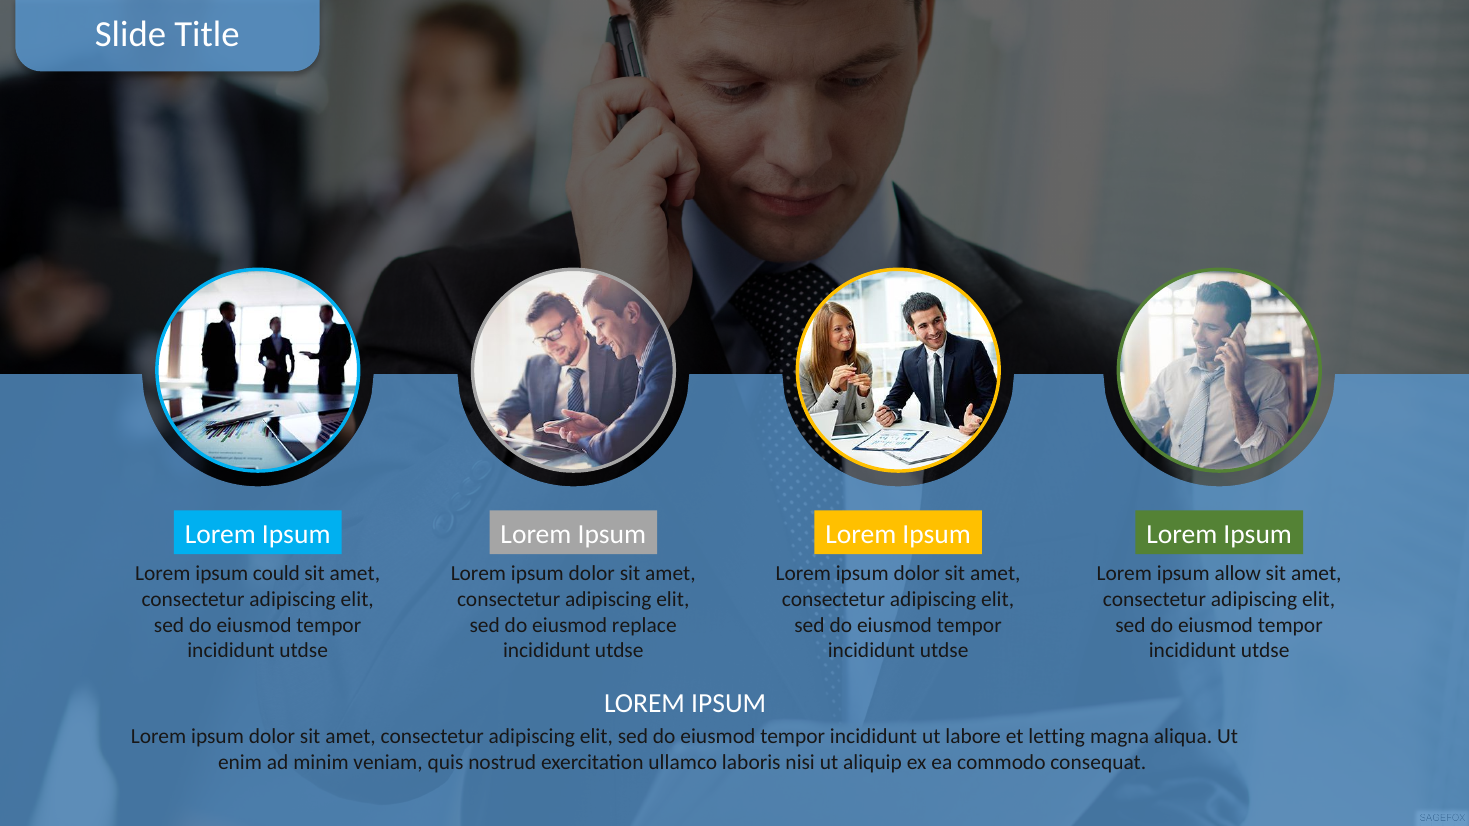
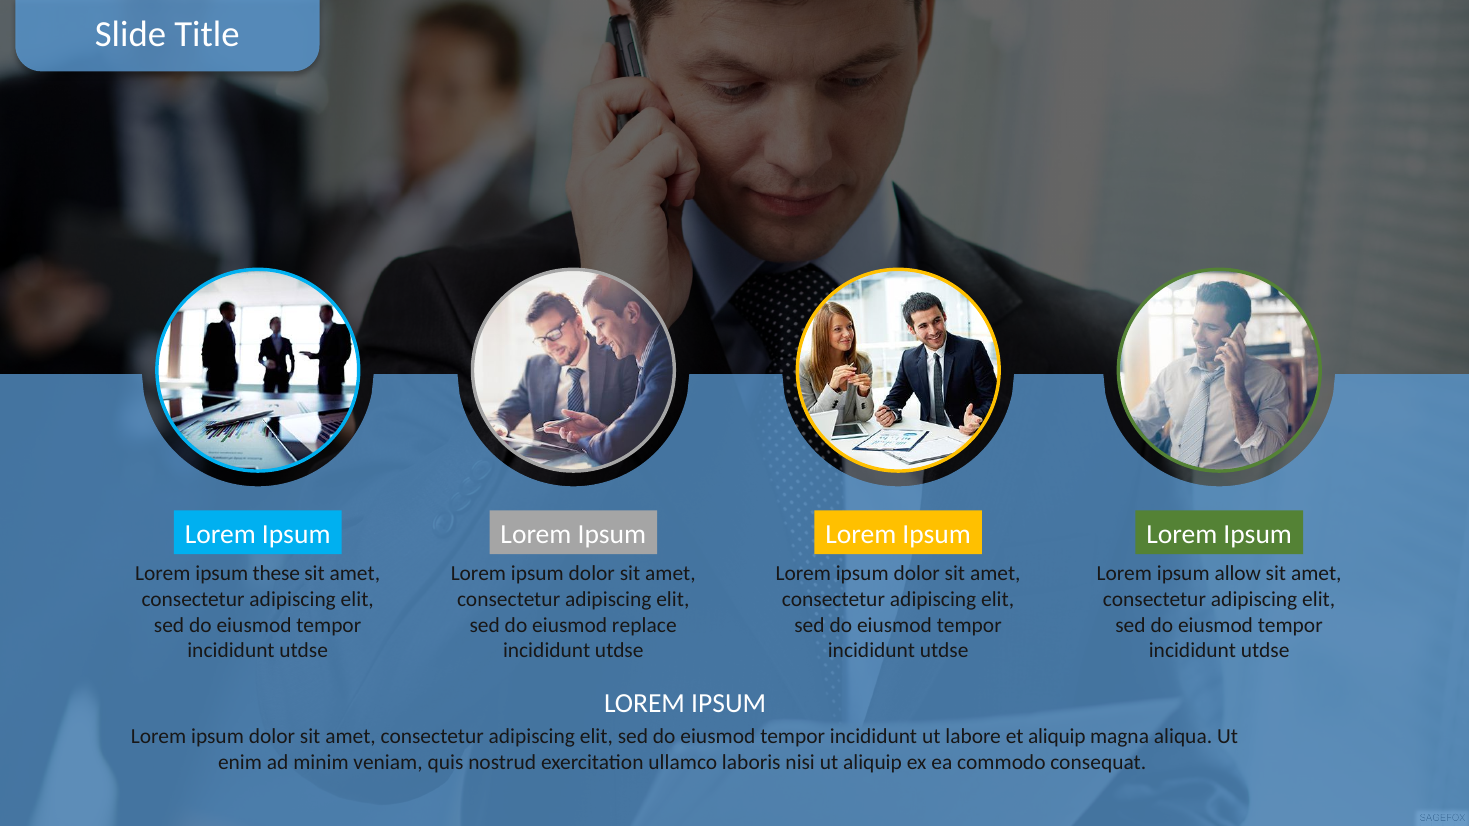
could: could -> these
et letting: letting -> aliquip
